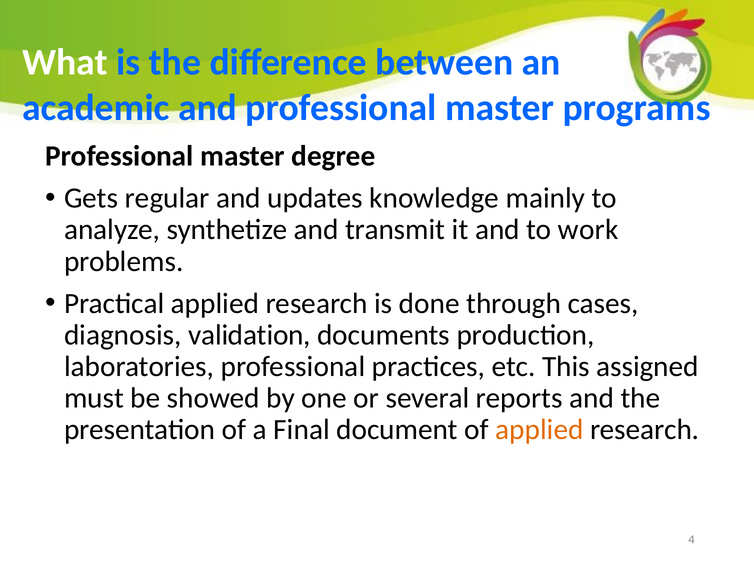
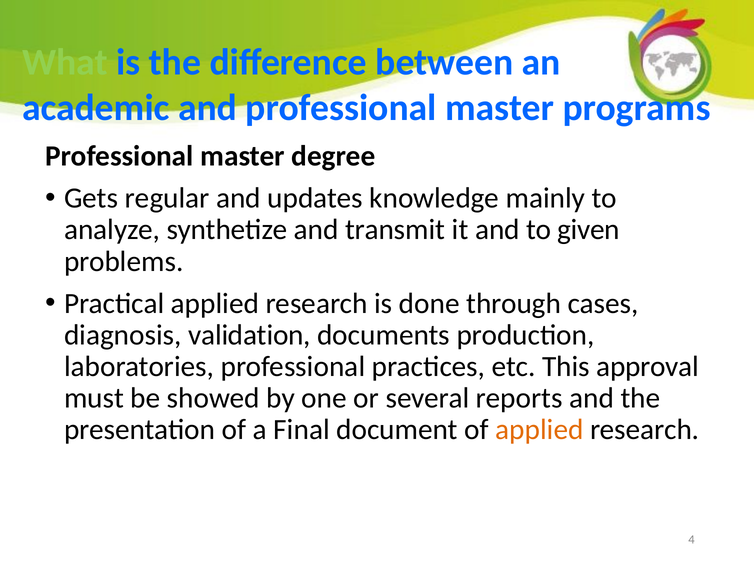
What colour: white -> light green
work: work -> given
assigned: assigned -> approval
